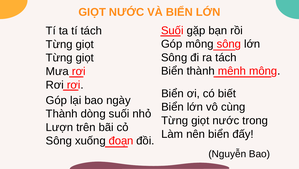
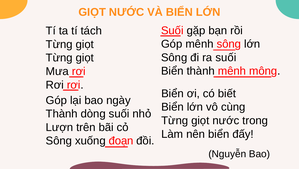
Góp mông: mông -> mênh
ra tách: tách -> suối
